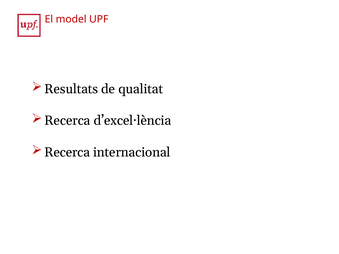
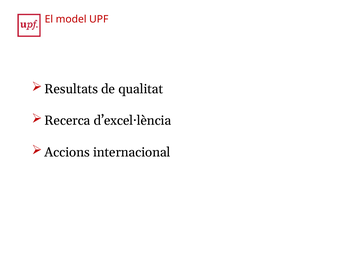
Recerca at (67, 152): Recerca -> Accions
